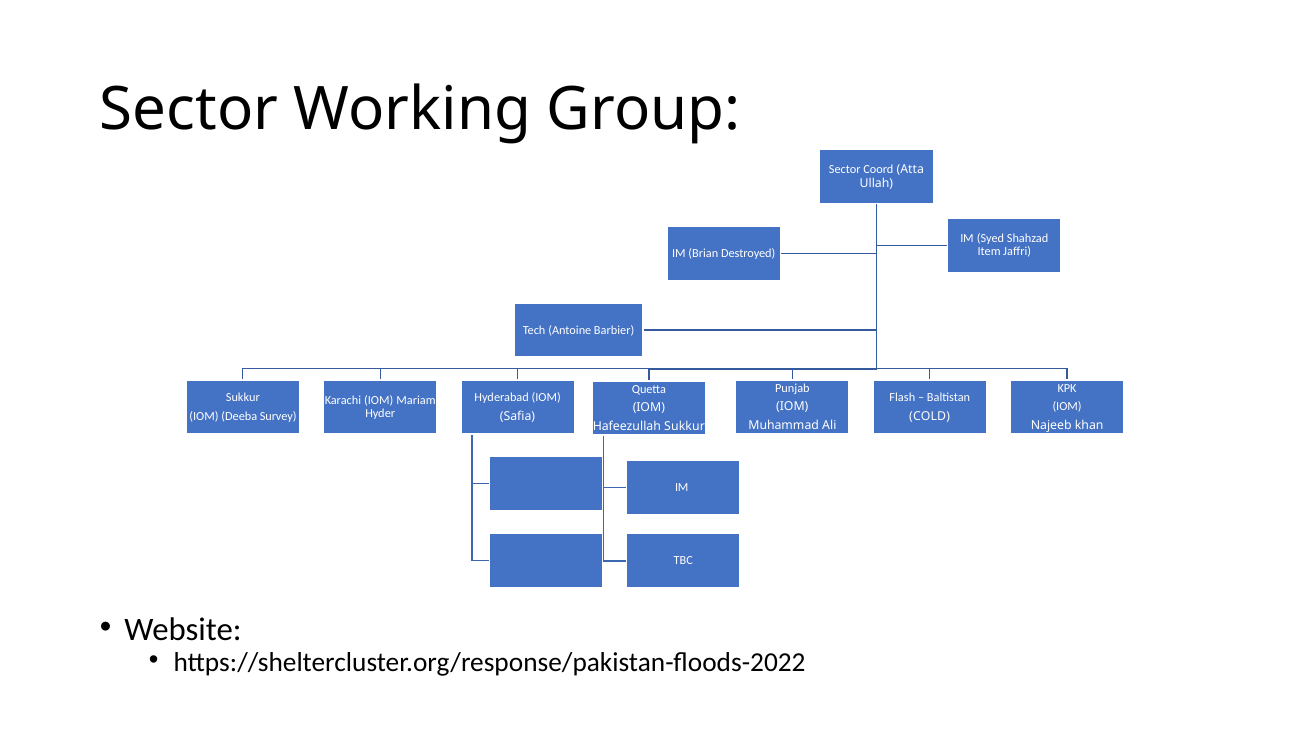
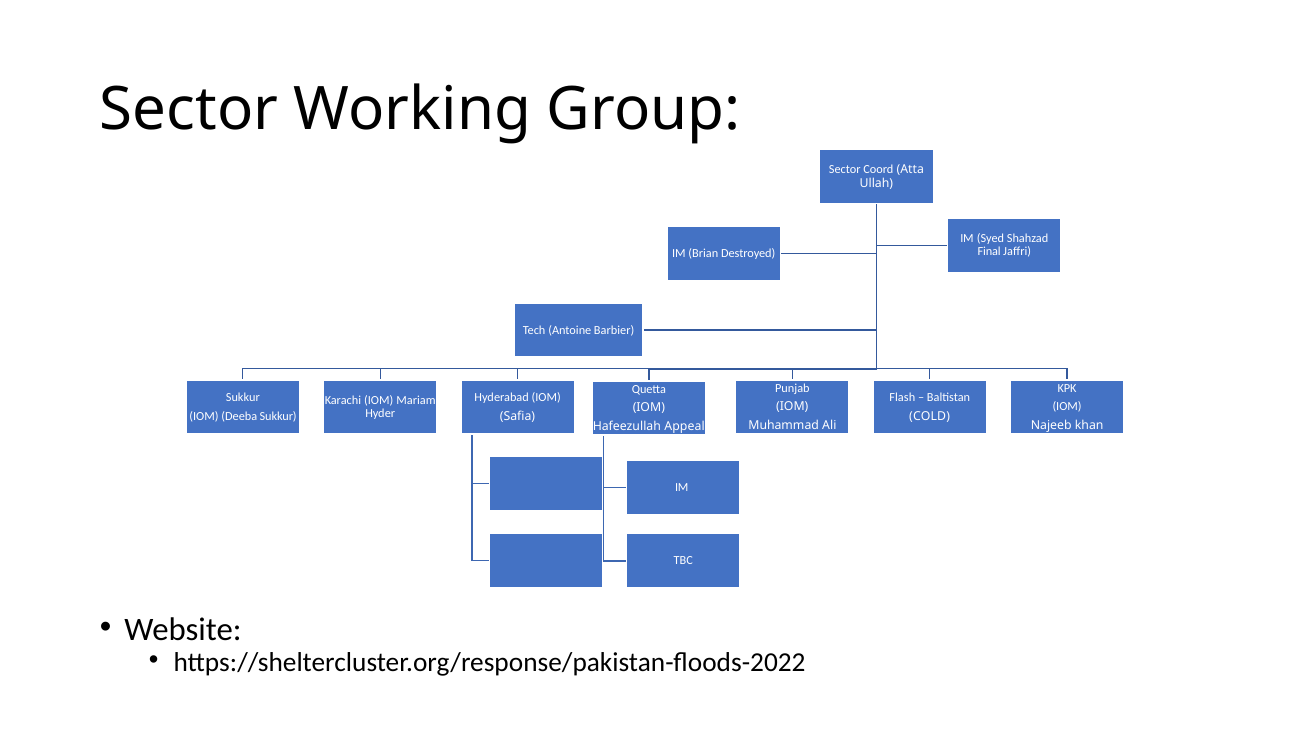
Item: Item -> Final
Deeba Survey: Survey -> Sukkur
Hafeezullah Sukkur: Sukkur -> Appeal
